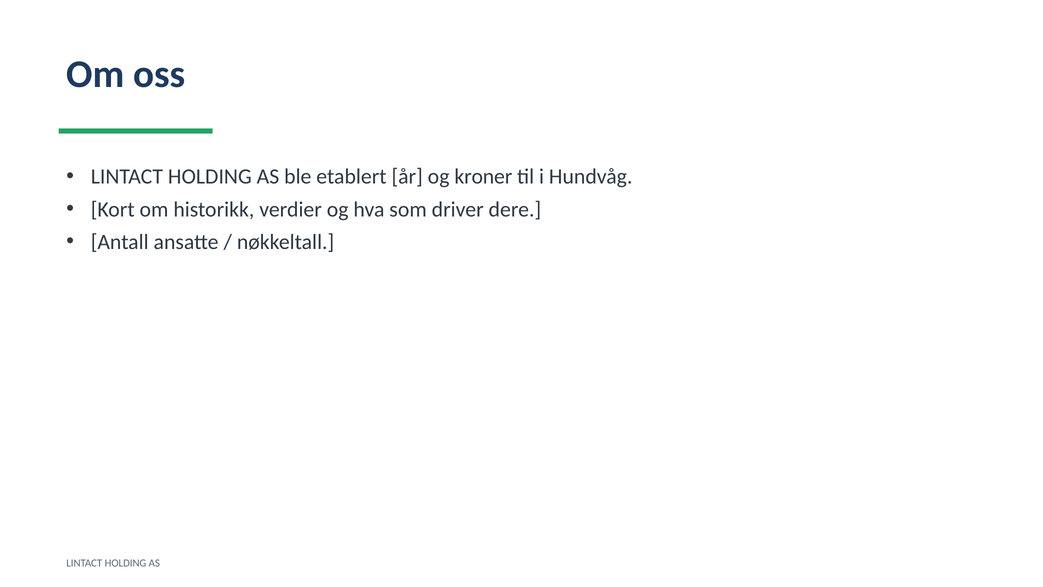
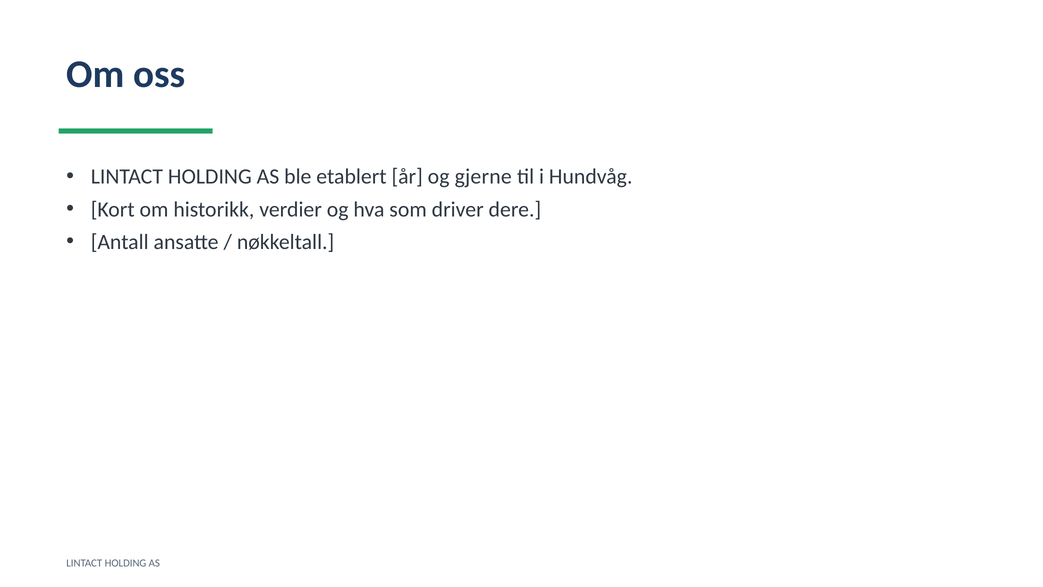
kroner: kroner -> gjerne
